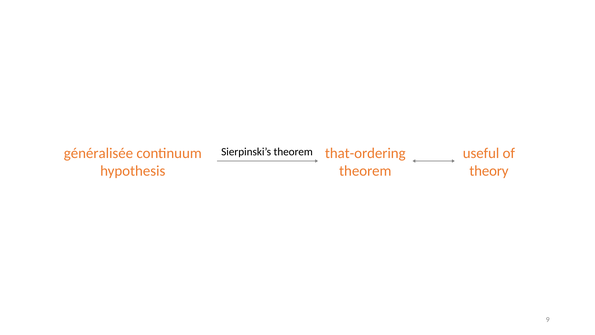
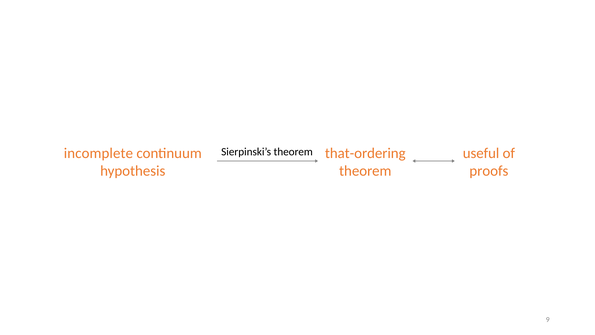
généralisée: généralisée -> incomplete
theory: theory -> proofs
